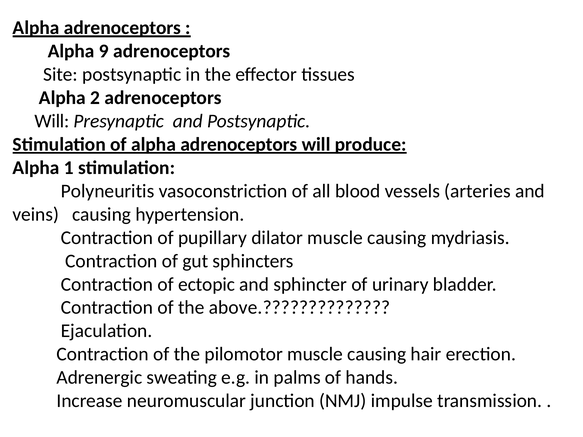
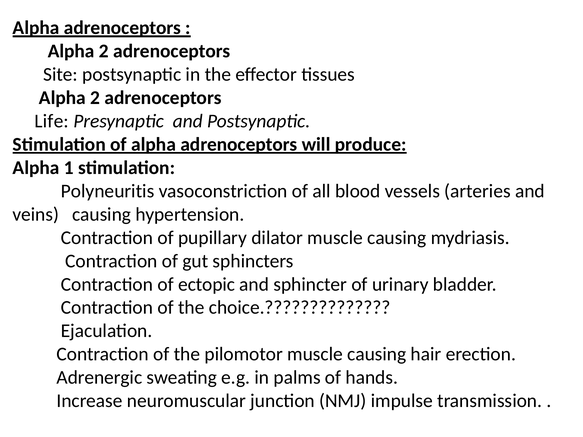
9 at (104, 51): 9 -> 2
Will at (52, 121): Will -> Life
above: above -> choice
